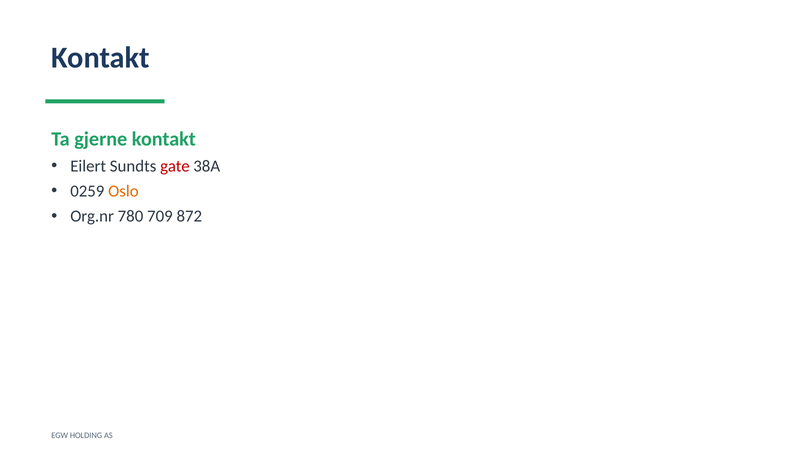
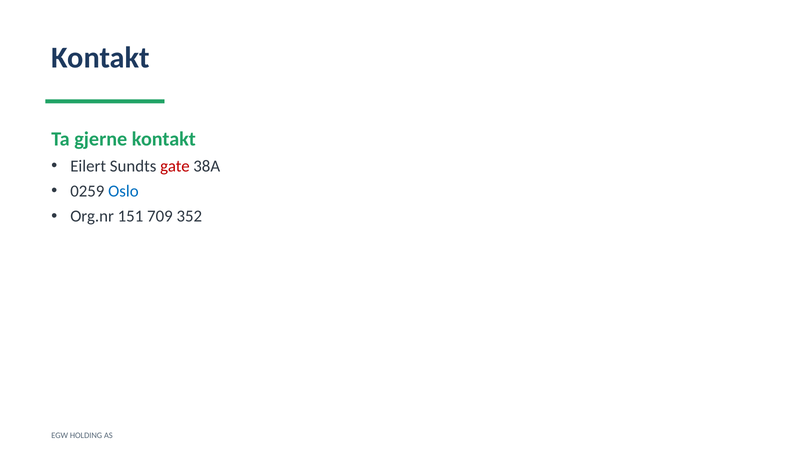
Oslo colour: orange -> blue
780: 780 -> 151
872: 872 -> 352
